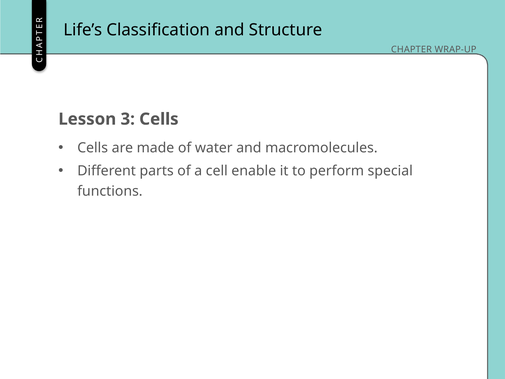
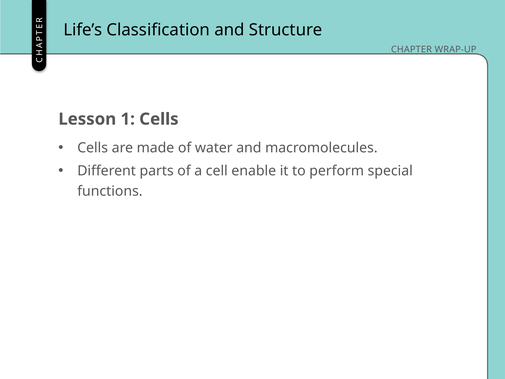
3: 3 -> 1
